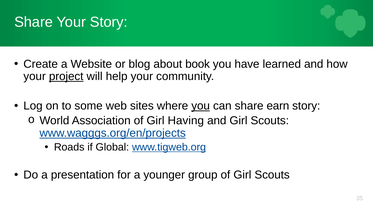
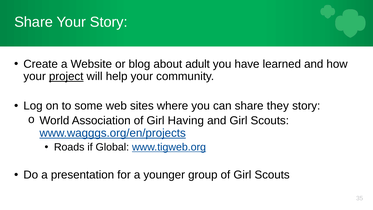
book: book -> adult
you at (201, 106) underline: present -> none
earn: earn -> they
